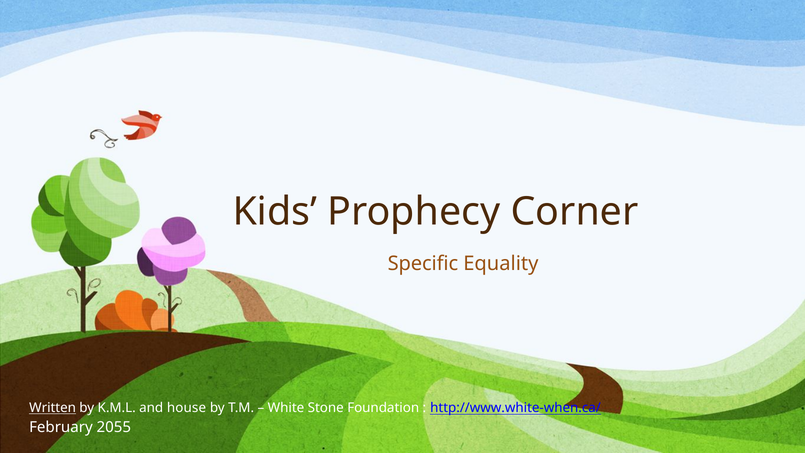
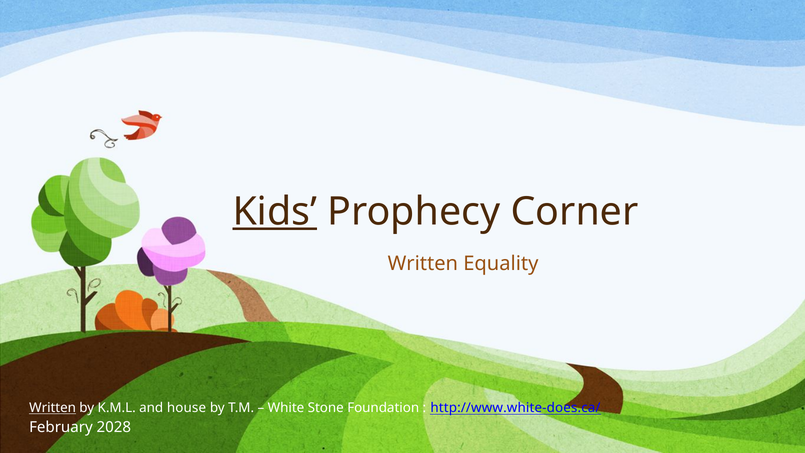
Kids underline: none -> present
Specific at (423, 264): Specific -> Written
http://www.white-when.ca/: http://www.white-when.ca/ -> http://www.white-does.ca/
2055: 2055 -> 2028
